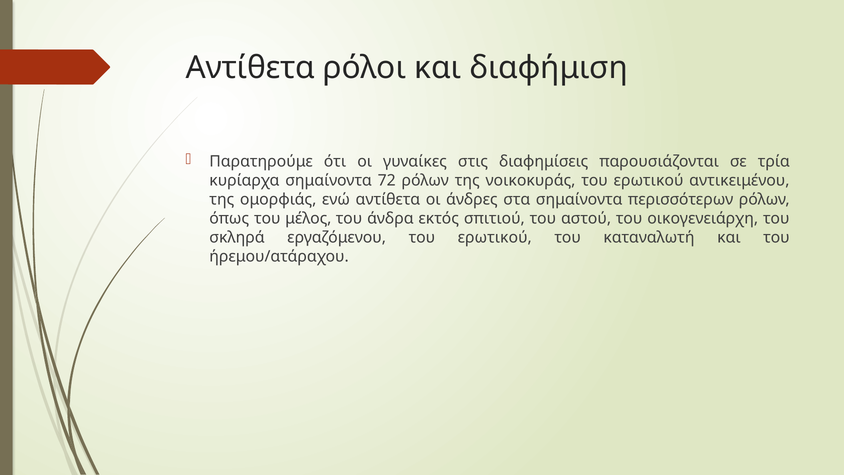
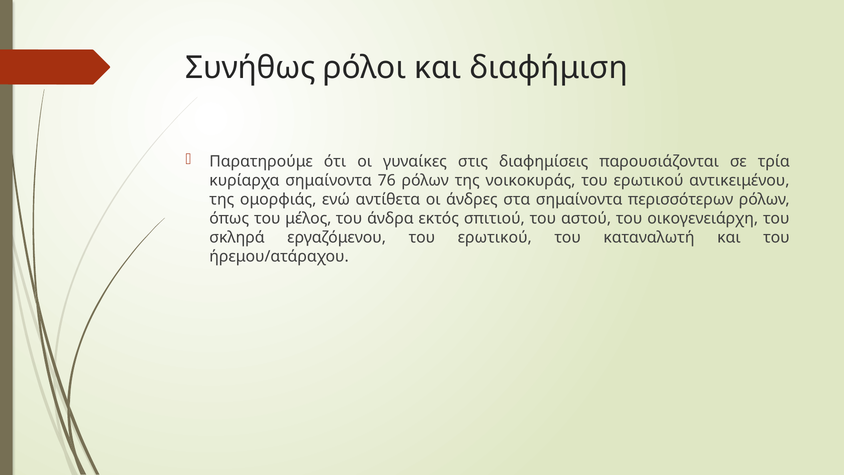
Αντίθετα at (250, 68): Αντίθετα -> Συνήθως
72: 72 -> 76
